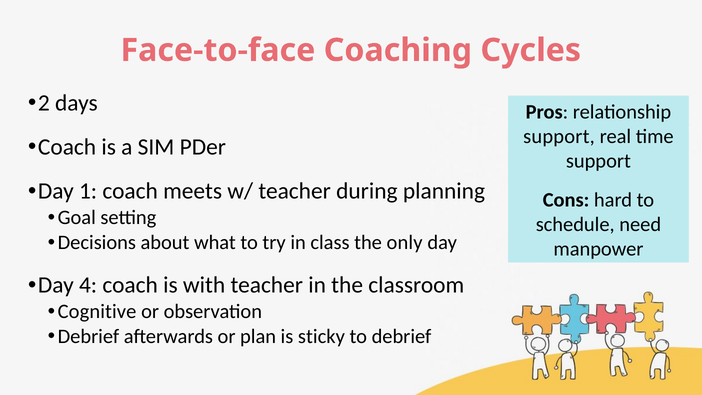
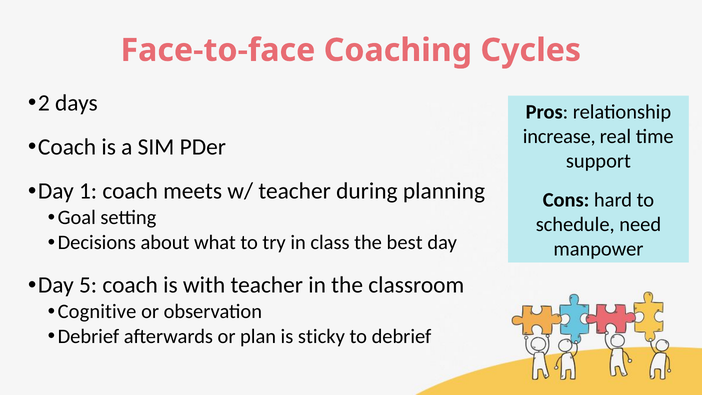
support at (559, 136): support -> increase
only: only -> best
4: 4 -> 5
